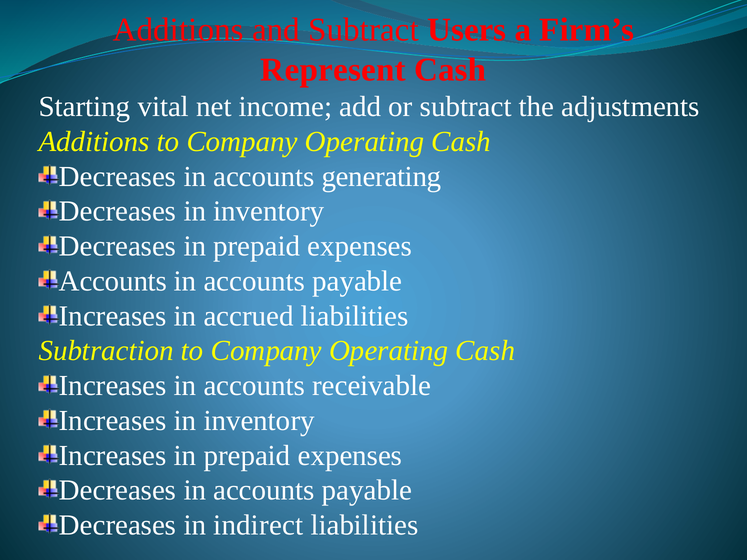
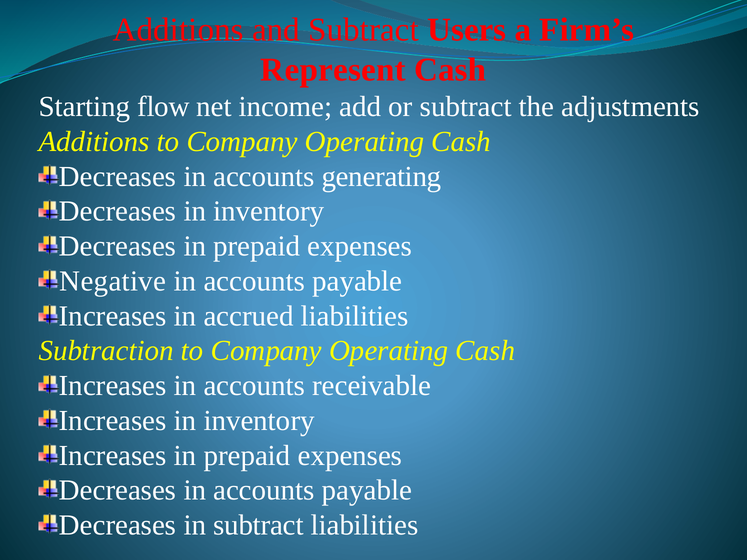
vital: vital -> flow
Accounts at (113, 281): Accounts -> Negative
in indirect: indirect -> subtract
